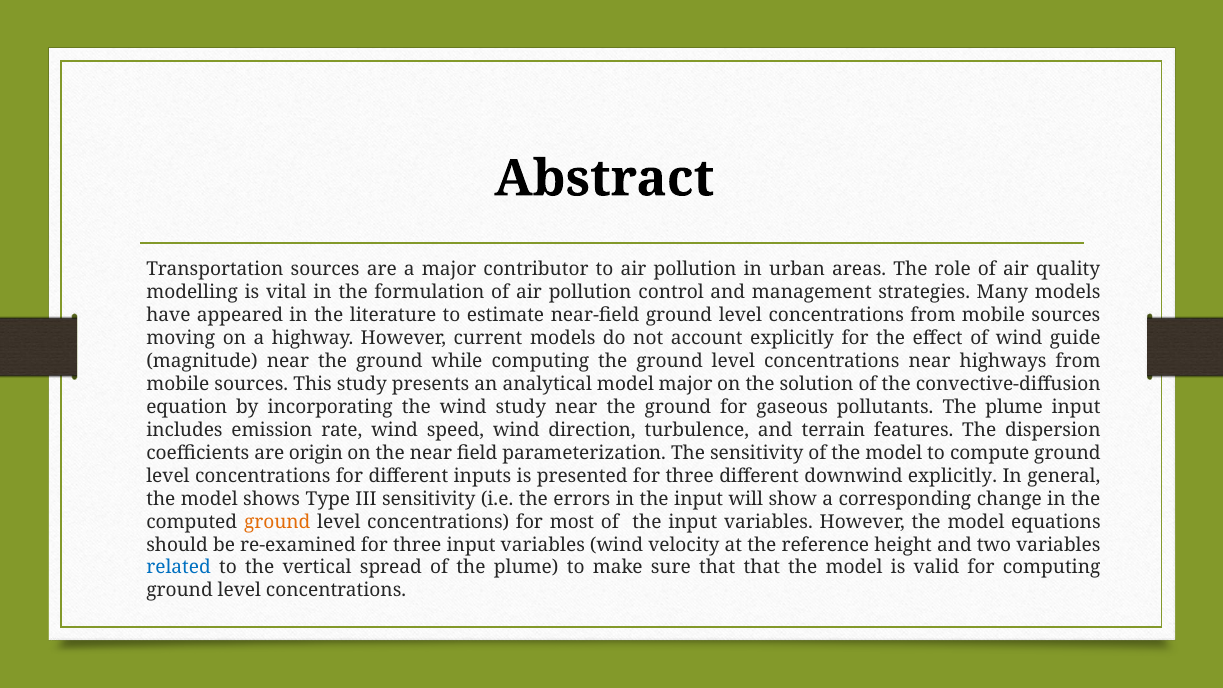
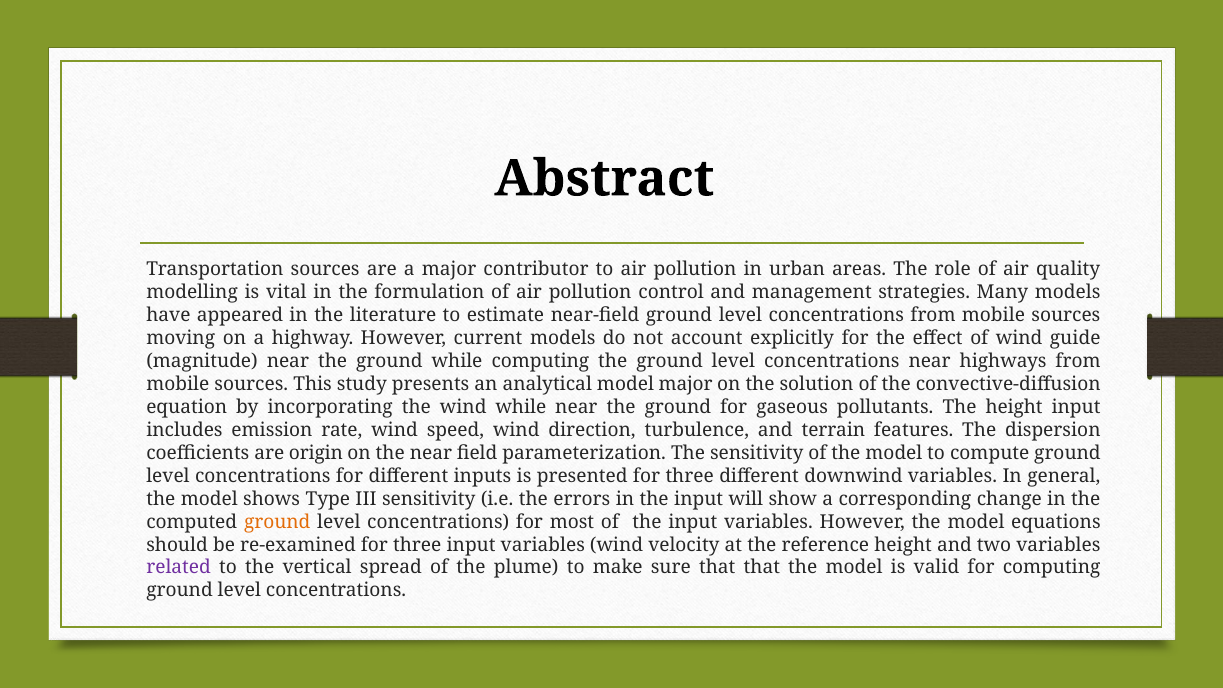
wind study: study -> while
pollutants The plume: plume -> height
downwind explicitly: explicitly -> variables
related colour: blue -> purple
